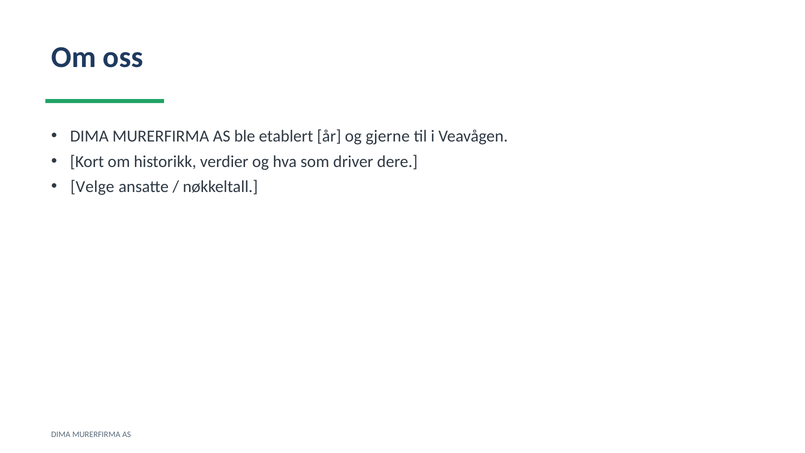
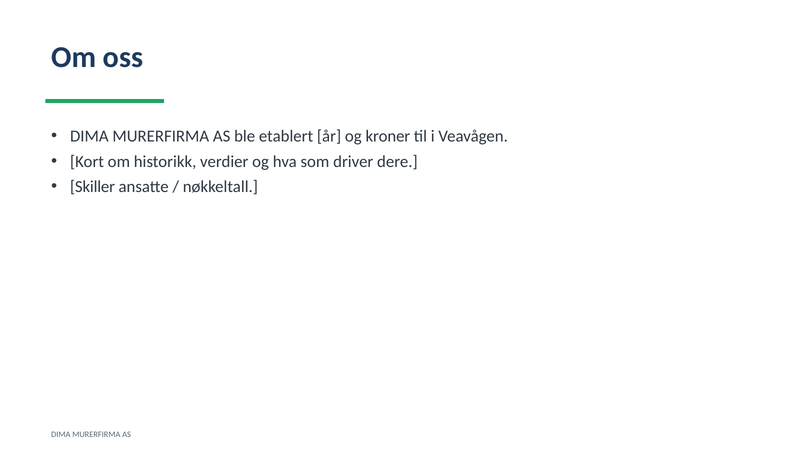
gjerne: gjerne -> kroner
Velge: Velge -> Skiller
